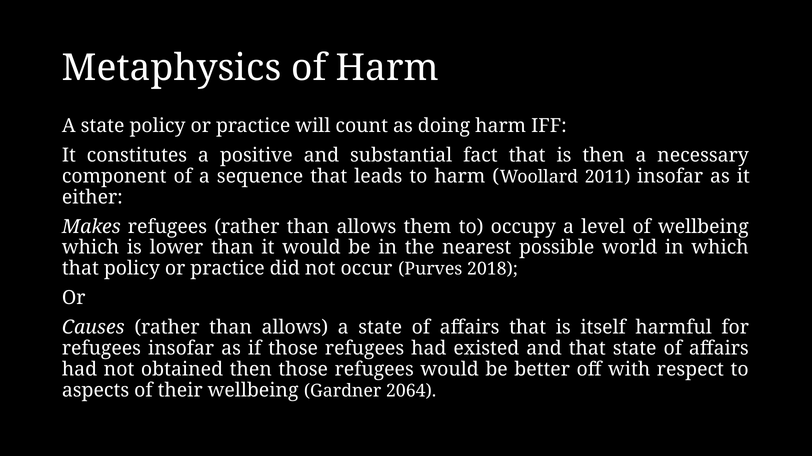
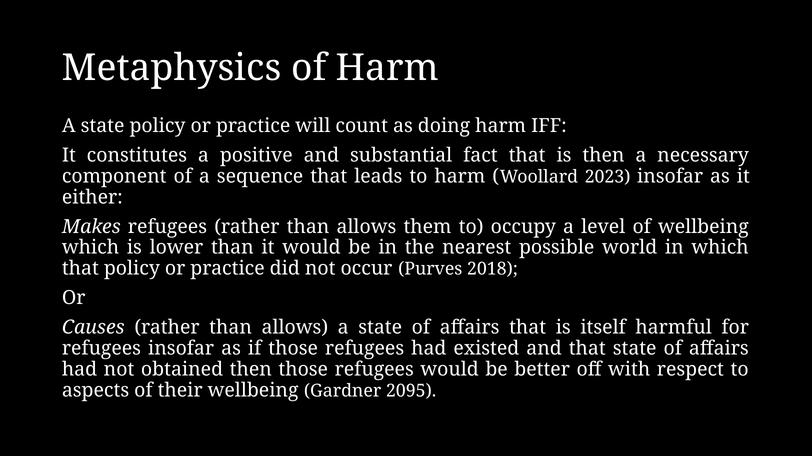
2011: 2011 -> 2023
2064: 2064 -> 2095
